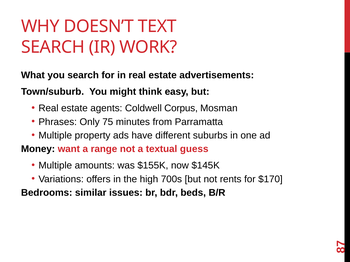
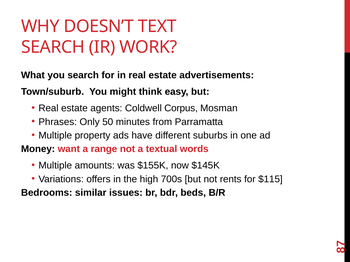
75: 75 -> 50
guess: guess -> words
$170: $170 -> $115
